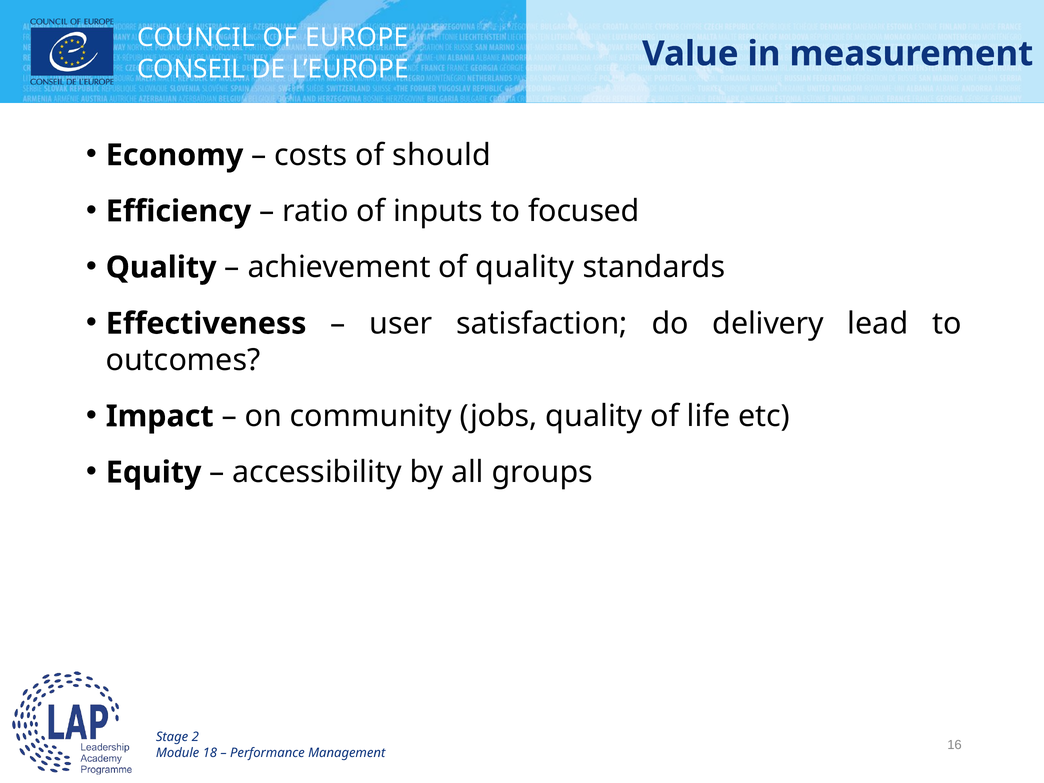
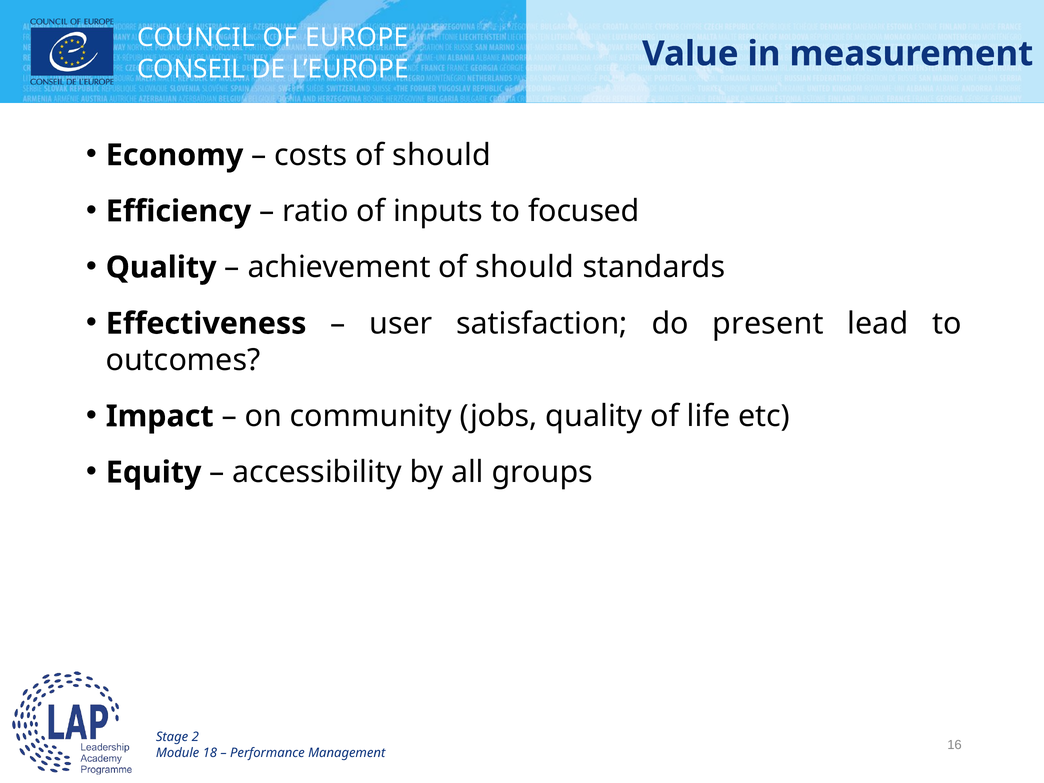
achievement of quality: quality -> should
delivery: delivery -> present
